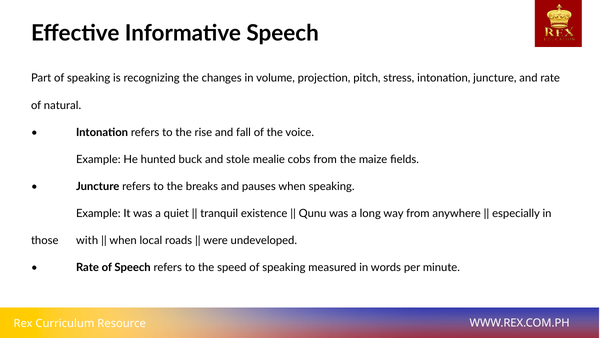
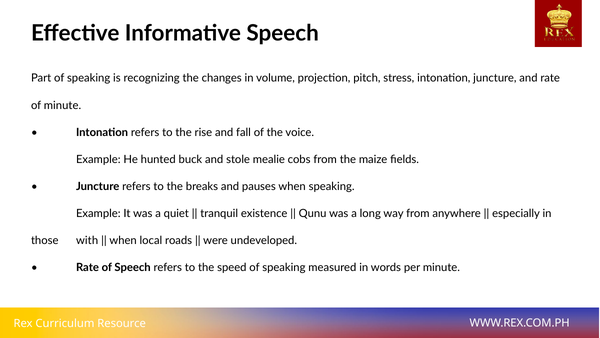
of natural: natural -> minute
